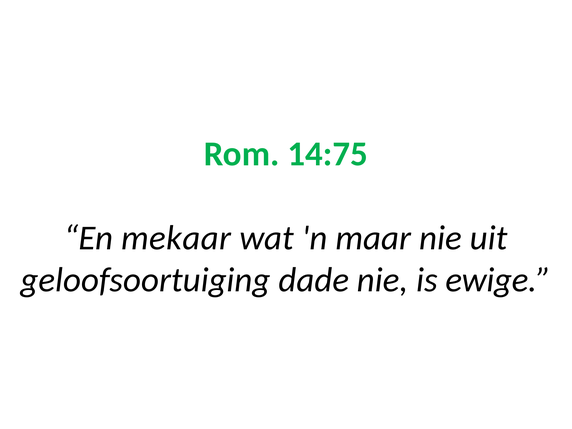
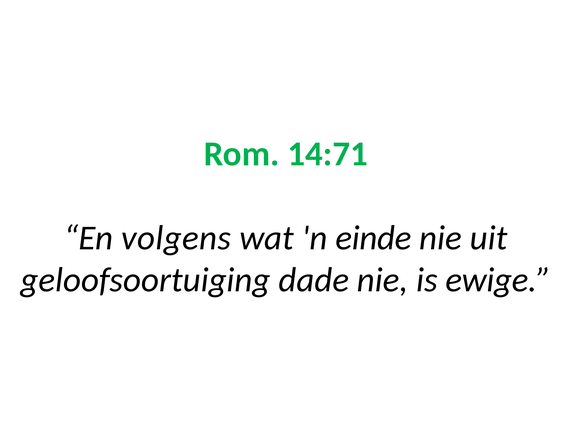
14:75: 14:75 -> 14:71
mekaar: mekaar -> volgens
maar: maar -> einde
